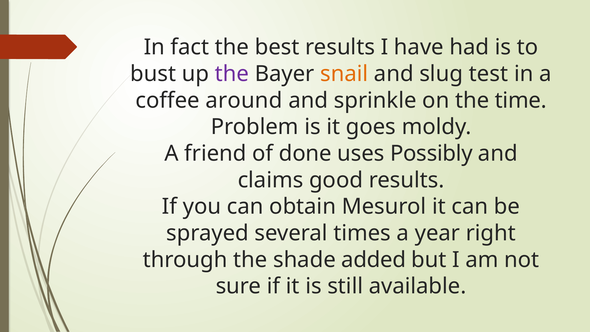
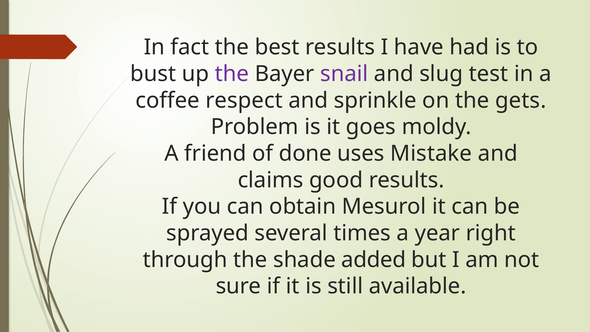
snail colour: orange -> purple
around: around -> respect
time: time -> gets
Possibly: Possibly -> Mistake
